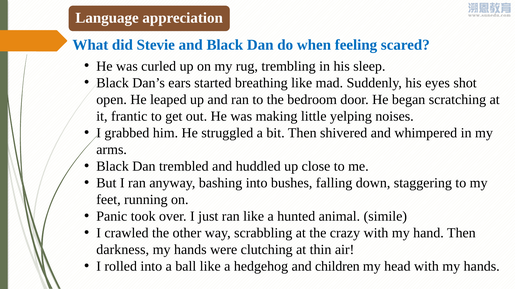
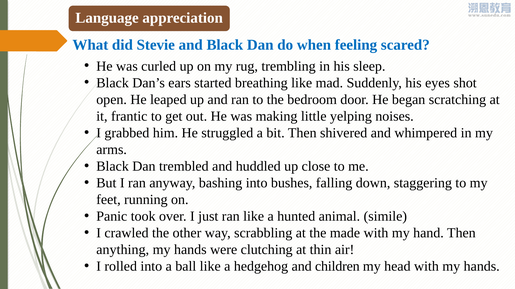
crazy: crazy -> made
darkness: darkness -> anything
